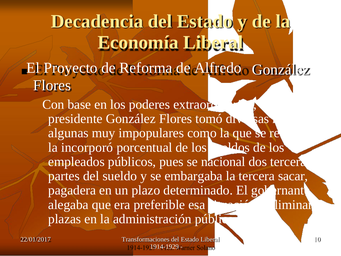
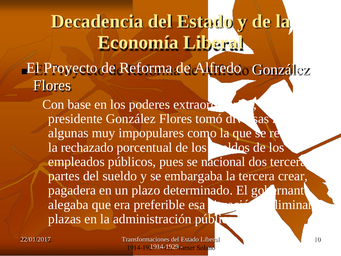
incorporó: incorporó -> rechazado
sacar: sacar -> crear
